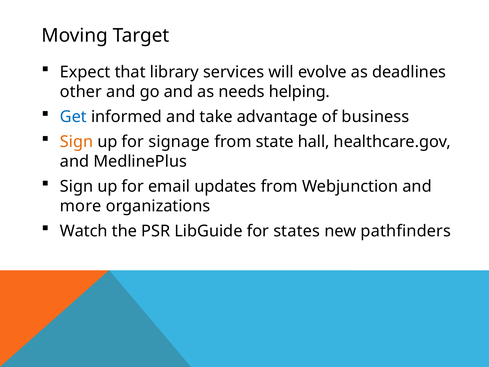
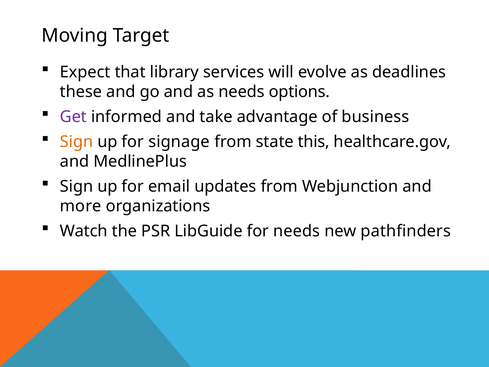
other: other -> these
helping: helping -> options
Get colour: blue -> purple
hall: hall -> this
for states: states -> needs
